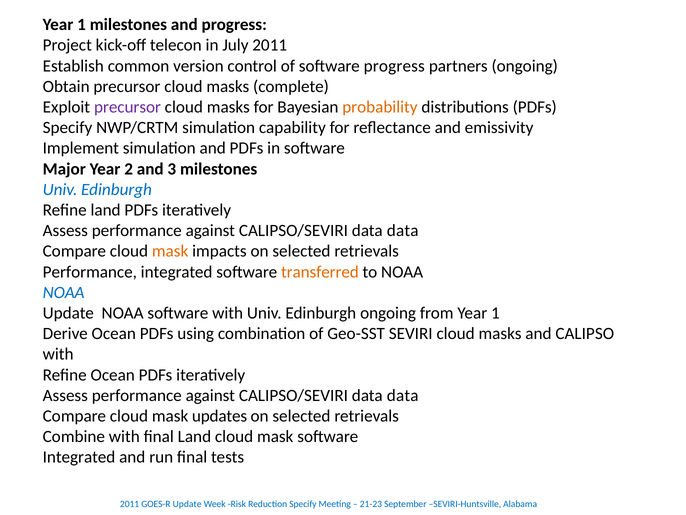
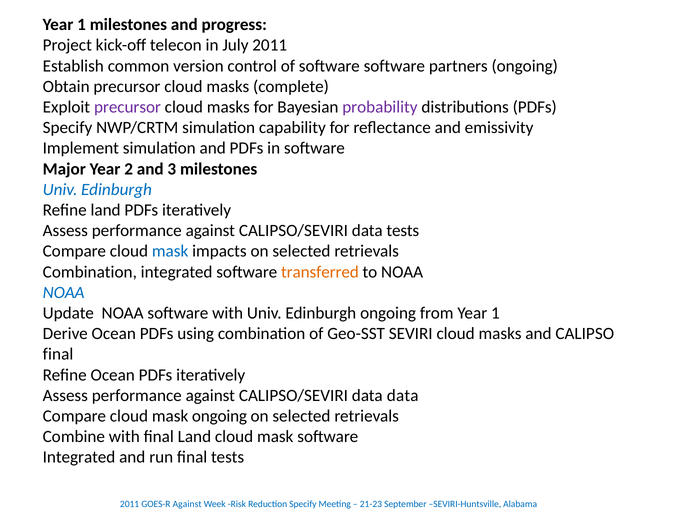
software progress: progress -> software
probability colour: orange -> purple
data at (403, 230): data -> tests
mask at (170, 251) colour: orange -> blue
Performance at (90, 272): Performance -> Combination
with at (58, 354): with -> final
mask updates: updates -> ongoing
GOES-R Update: Update -> Against
